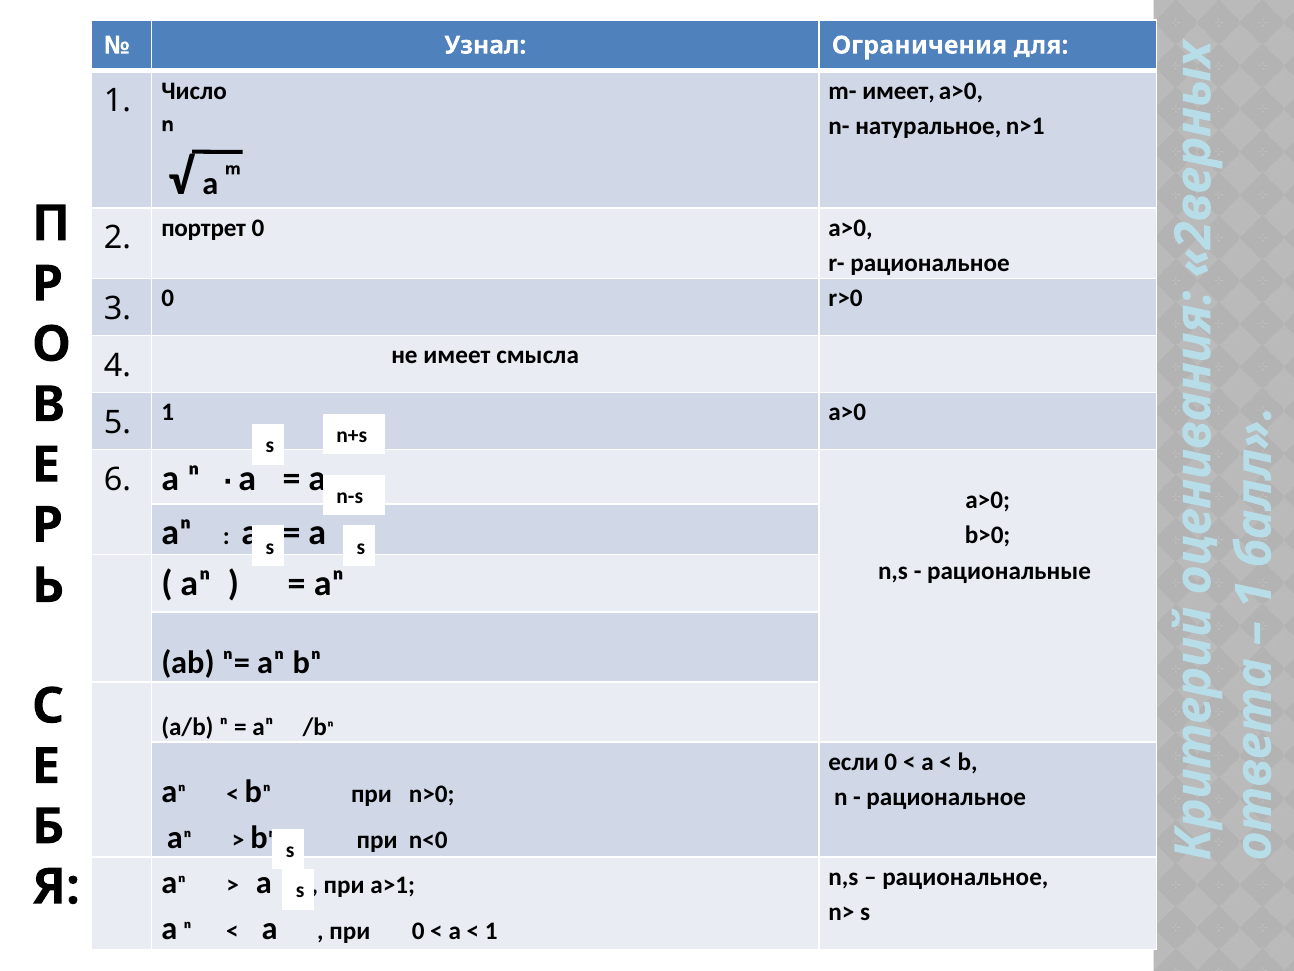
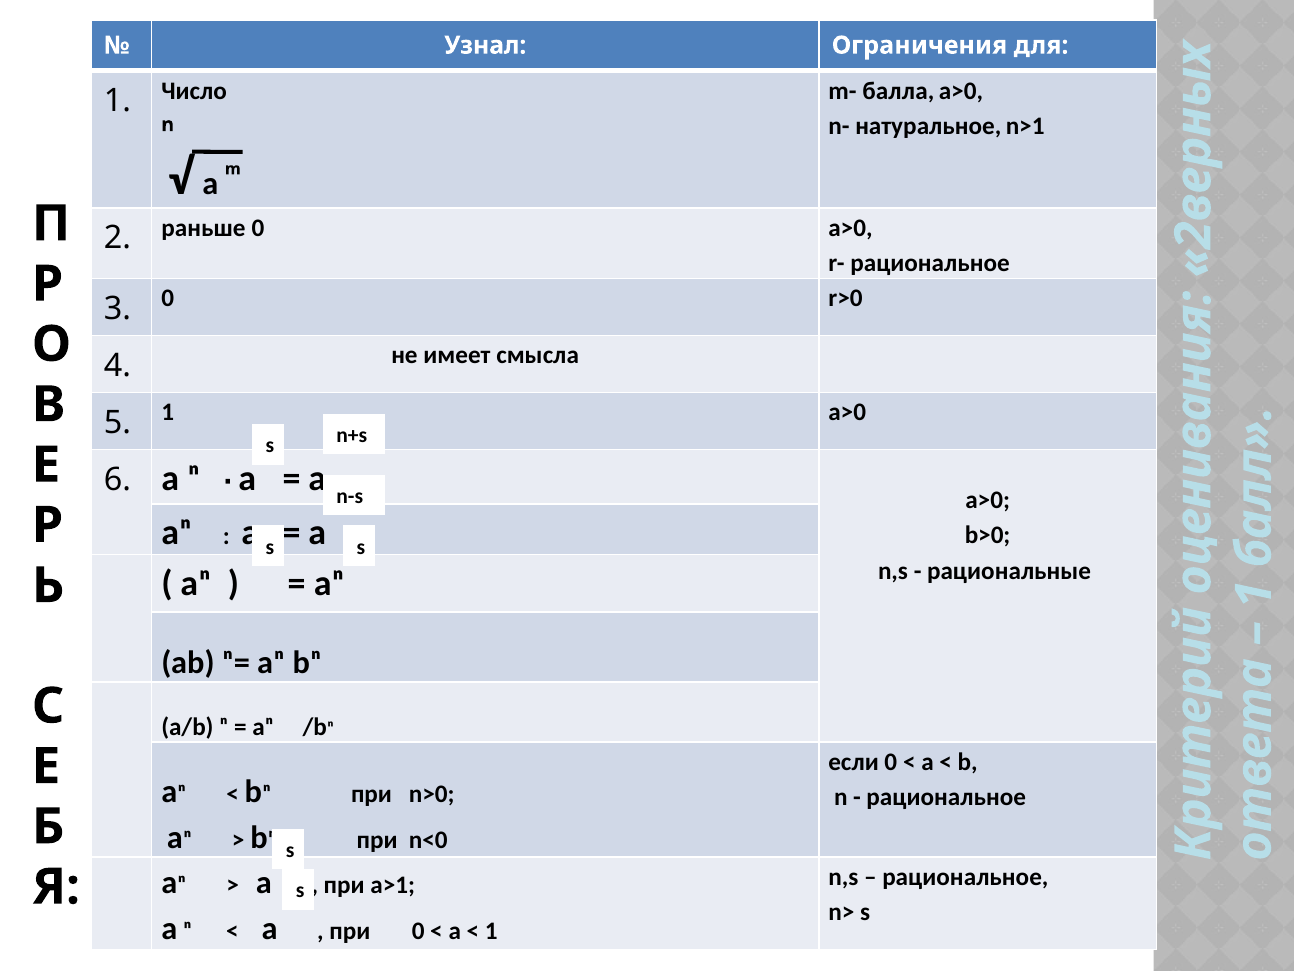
m- имеет: имеет -> балла
портрет: портрет -> раньше
